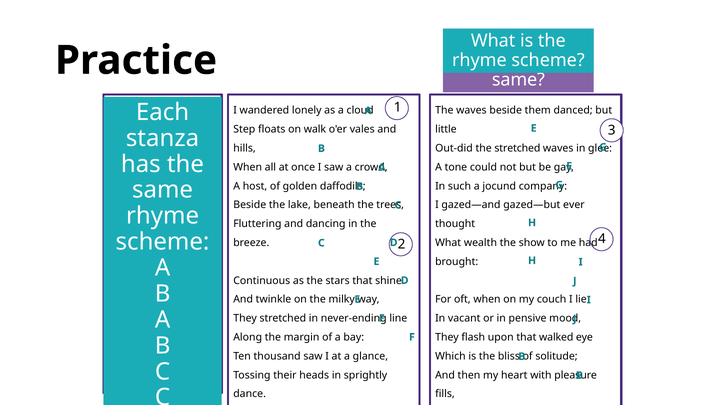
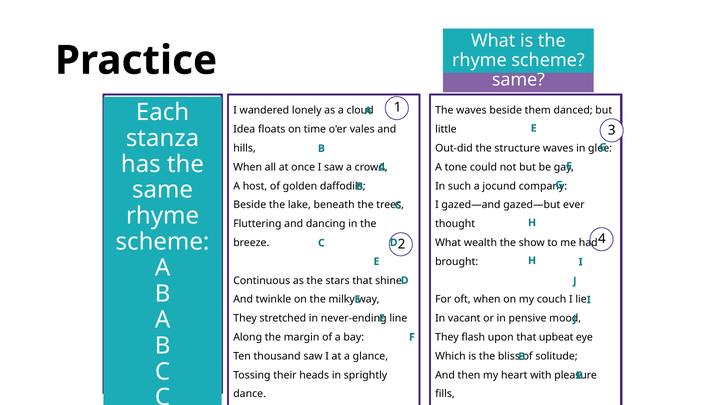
Step at (244, 129): Step -> Idea
walk: walk -> time
the stretched: stretched -> structure
walked: walked -> upbeat
